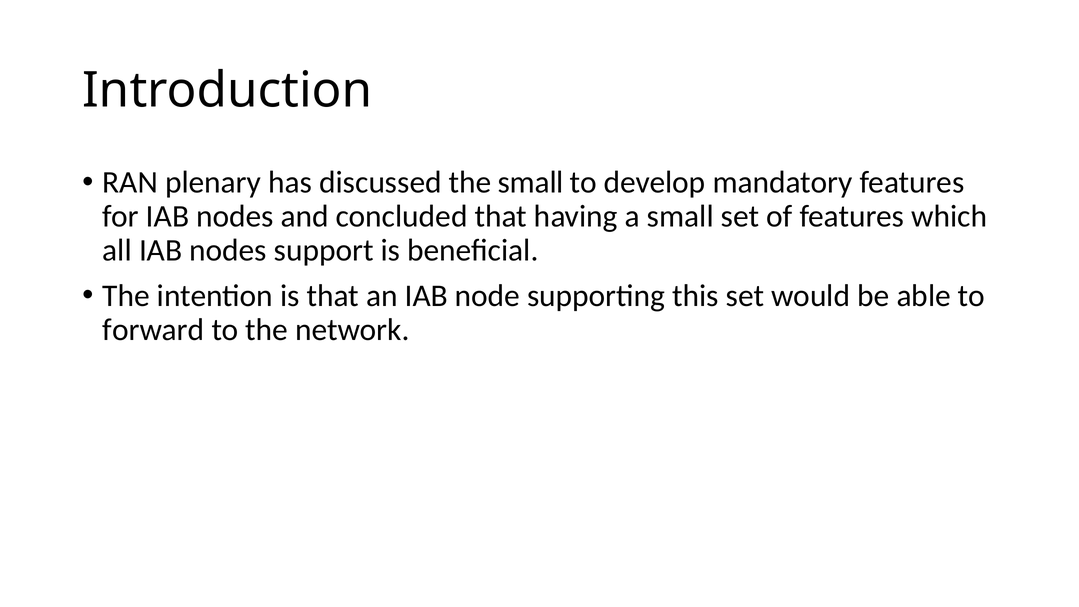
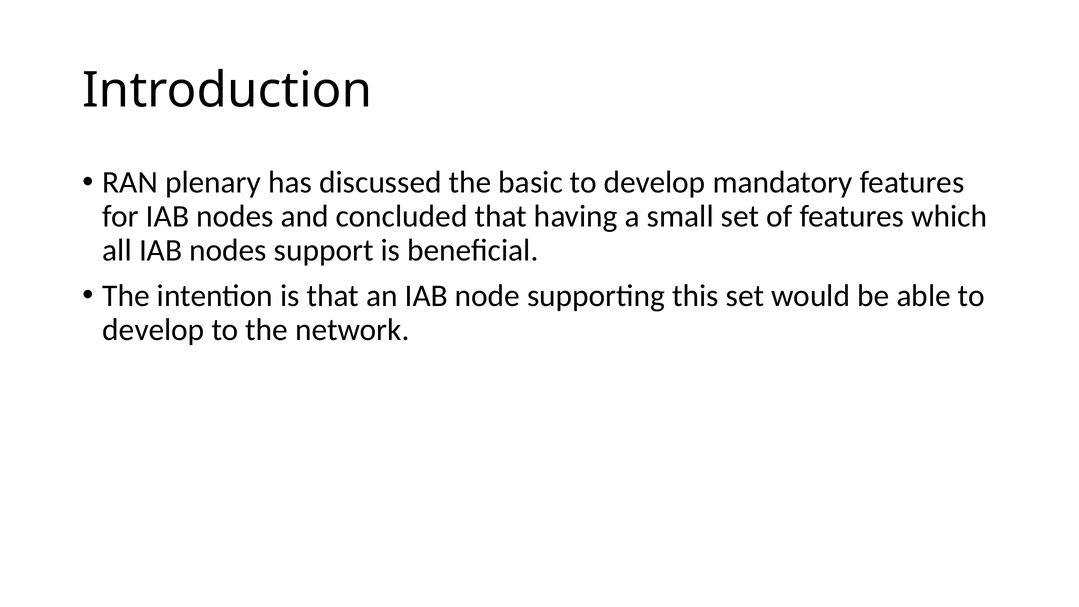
the small: small -> basic
forward at (153, 330): forward -> develop
